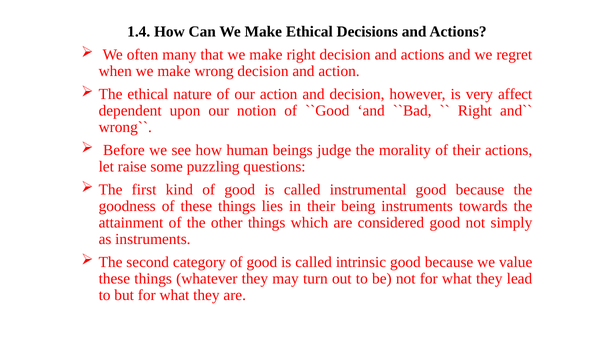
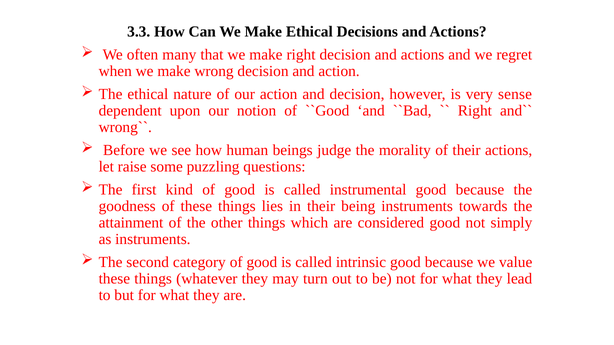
1.4: 1.4 -> 3.3
affect: affect -> sense
